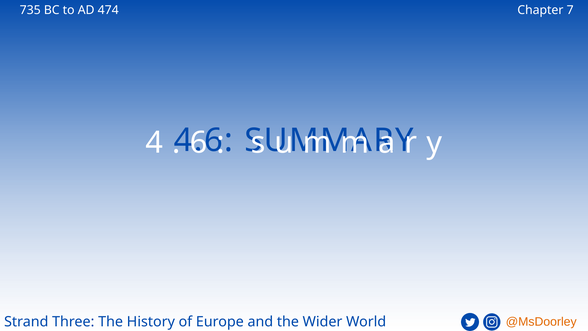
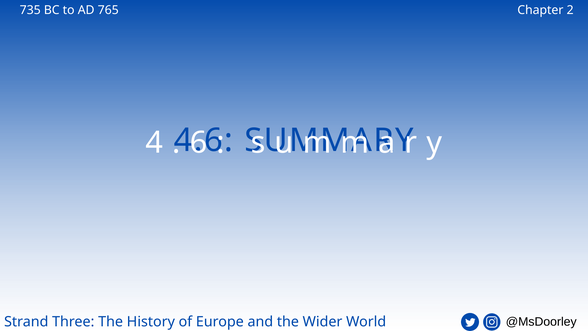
474: 474 -> 765
7: 7 -> 2
@MsDoorley colour: orange -> black
